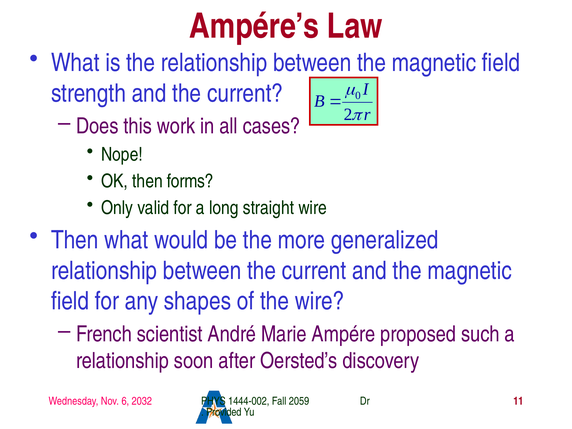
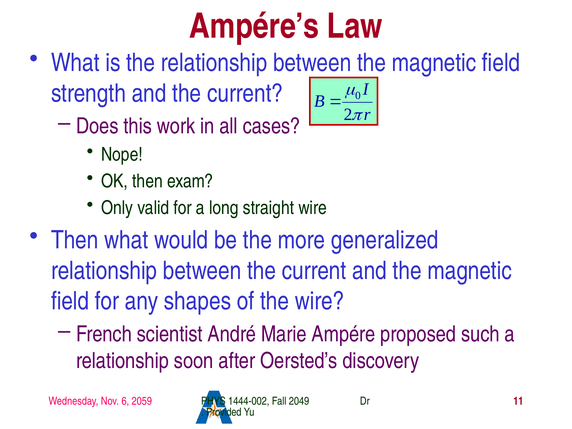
forms: forms -> exam
2032: 2032 -> 2059
2059: 2059 -> 2049
